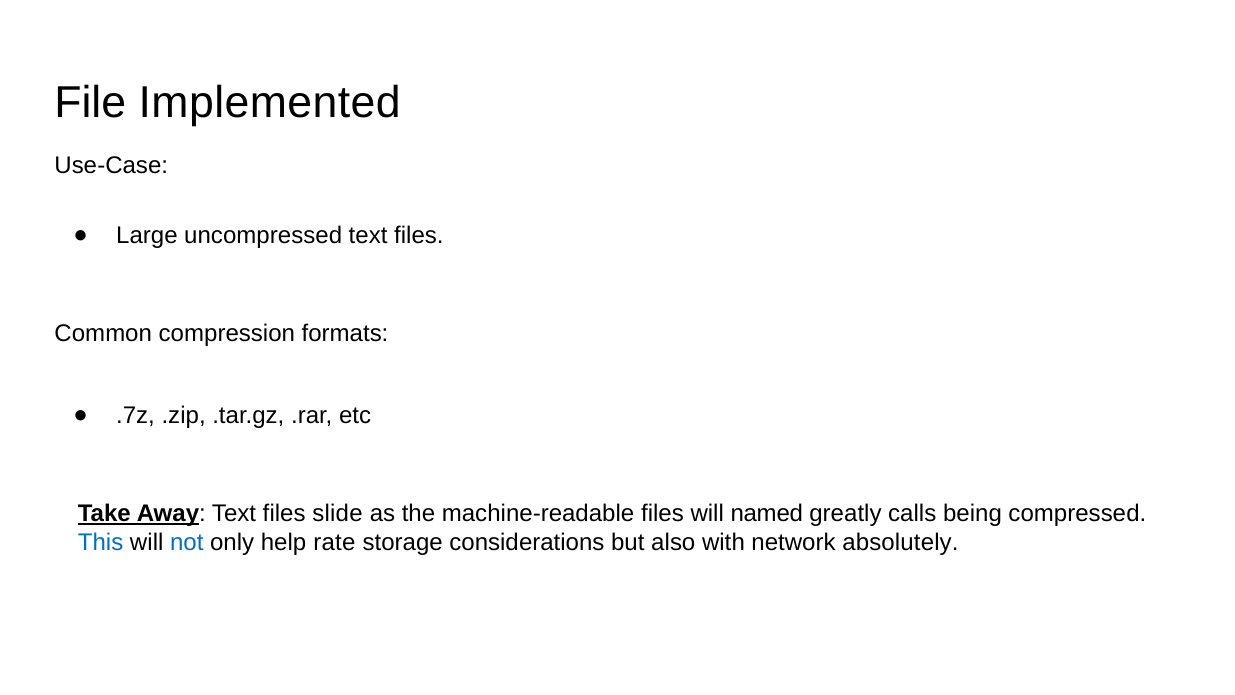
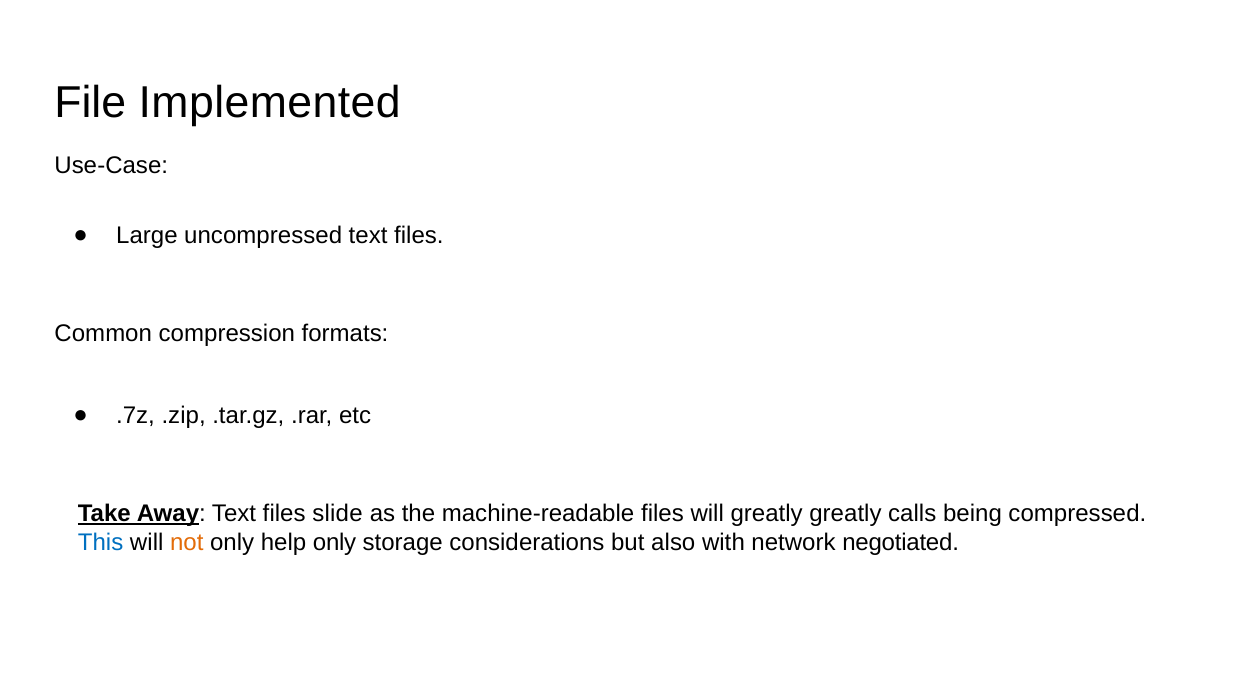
will named: named -> greatly
not colour: blue -> orange
help rate: rate -> only
absolutely: absolutely -> negotiated
